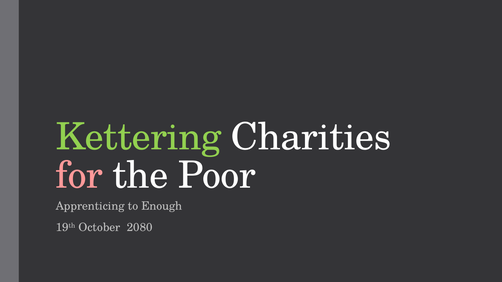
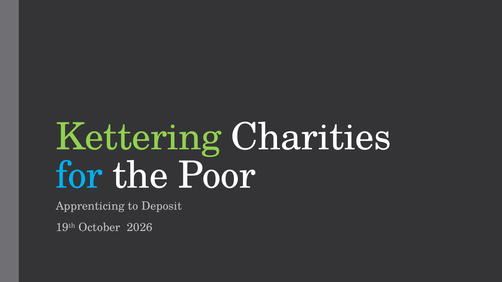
for colour: pink -> light blue
Enough: Enough -> Deposit
2080: 2080 -> 2026
